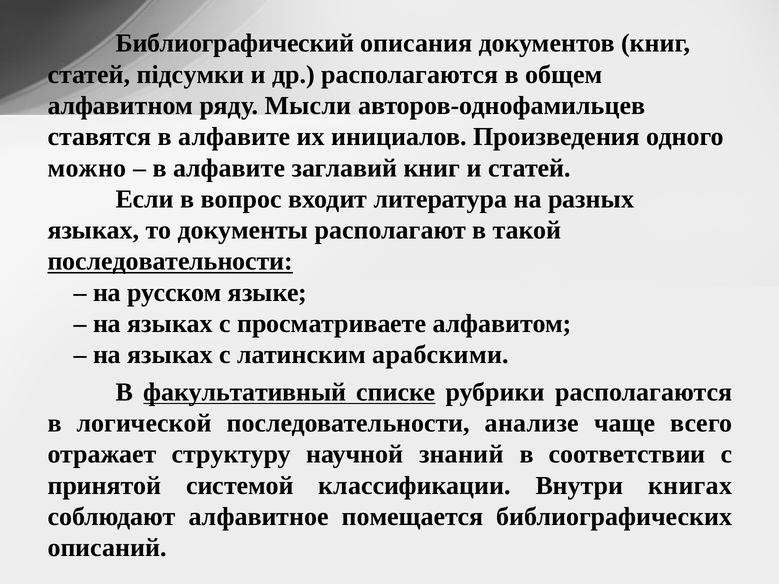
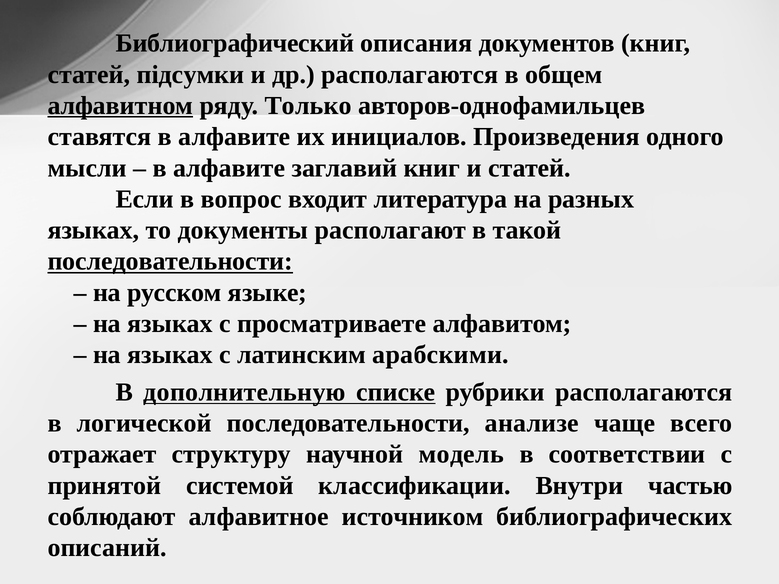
алфавитном underline: none -> present
Мысли: Мысли -> Только
можно: можно -> мысли
факультативный: факультативный -> дополнительную
знаний: знаний -> модель
книгах: книгах -> частью
помещается: помещается -> источником
